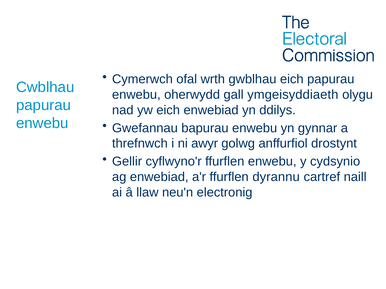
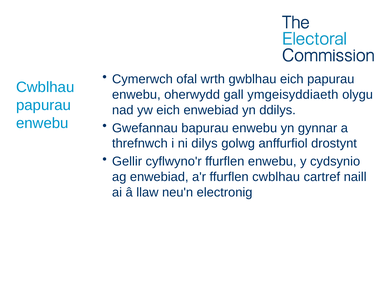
awyr: awyr -> dilys
ffurflen dyrannu: dyrannu -> cwblhau
